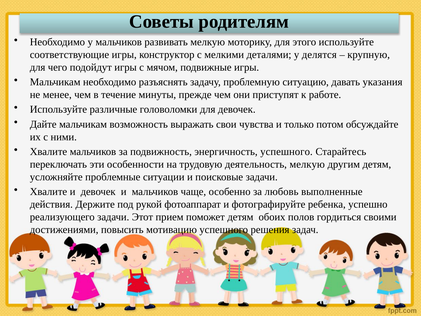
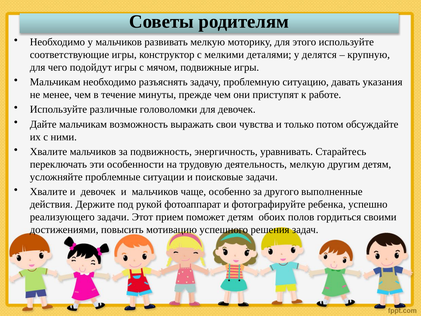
энергичность успешного: успешного -> уравнивать
любовь: любовь -> другого
